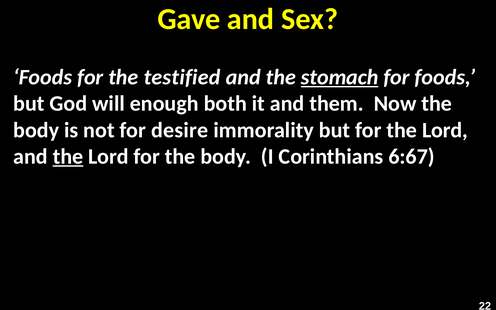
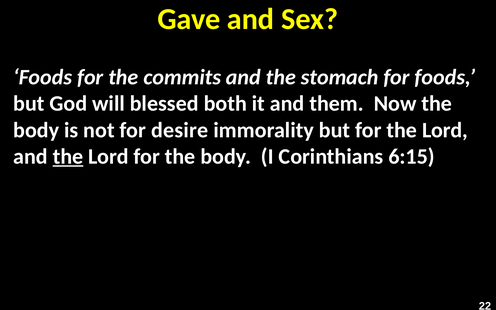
testified: testified -> commits
stomach underline: present -> none
enough: enough -> blessed
6:67: 6:67 -> 6:15
